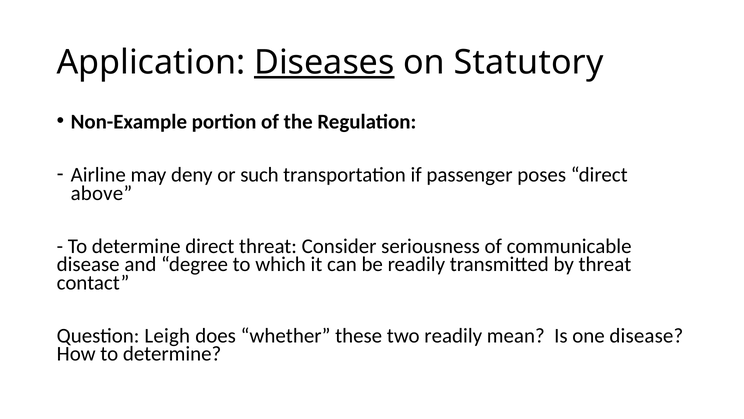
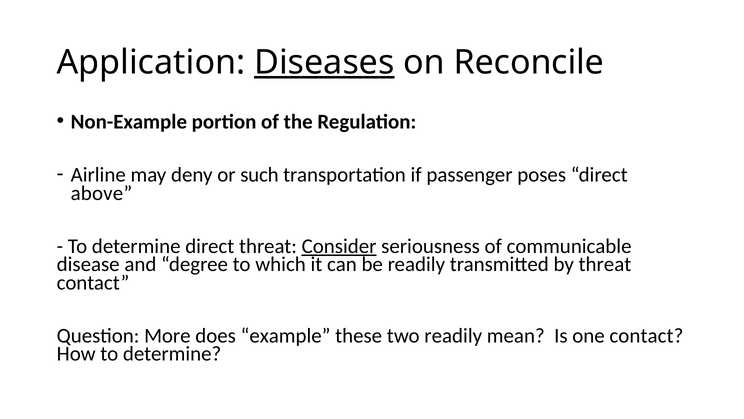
Statutory: Statutory -> Reconcile
Consider underline: none -> present
Leigh: Leigh -> More
whether: whether -> example
one disease: disease -> contact
